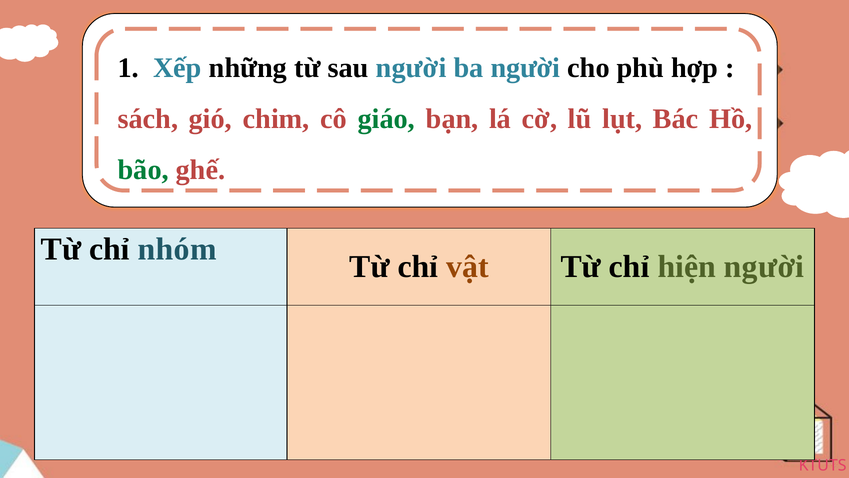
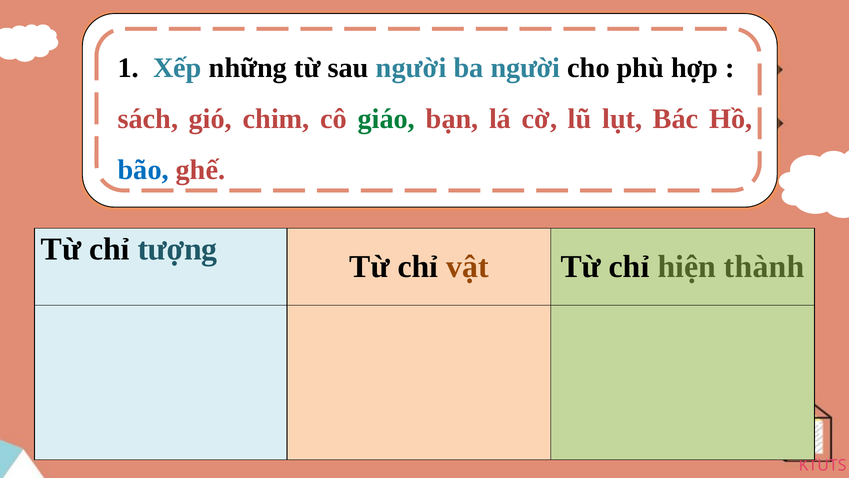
bão colour: green -> blue
nhóm: nhóm -> tượng
hiện người: người -> thành
